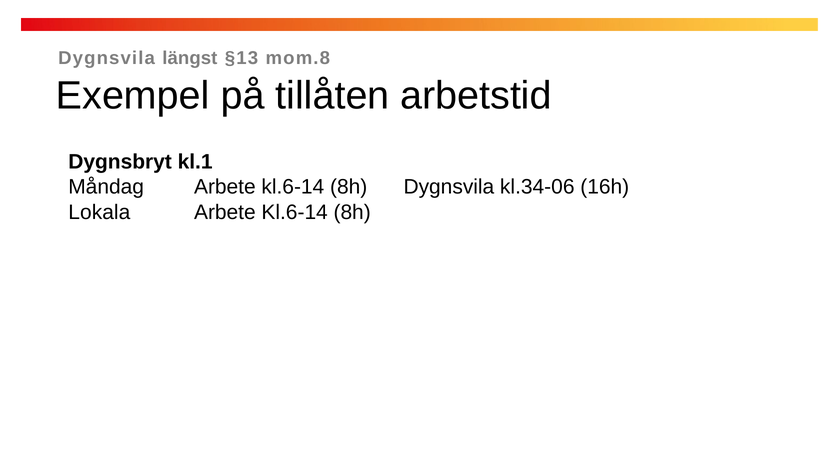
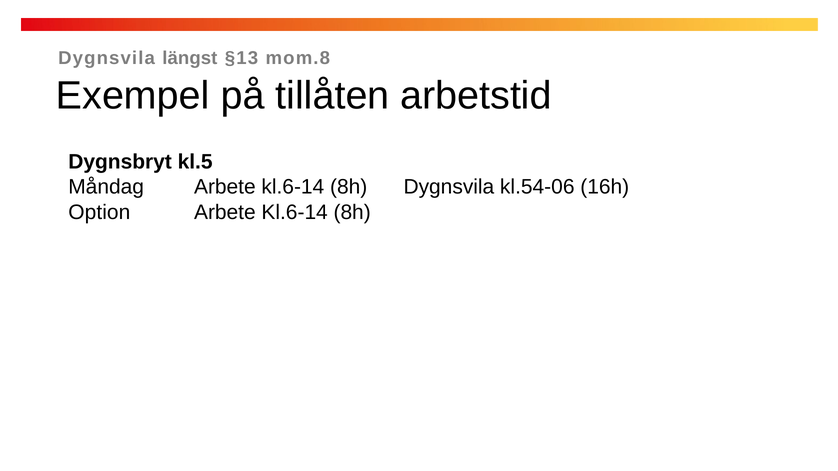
kl.1: kl.1 -> kl.5
kl.34-06: kl.34-06 -> kl.54-06
Lokala: Lokala -> Option
